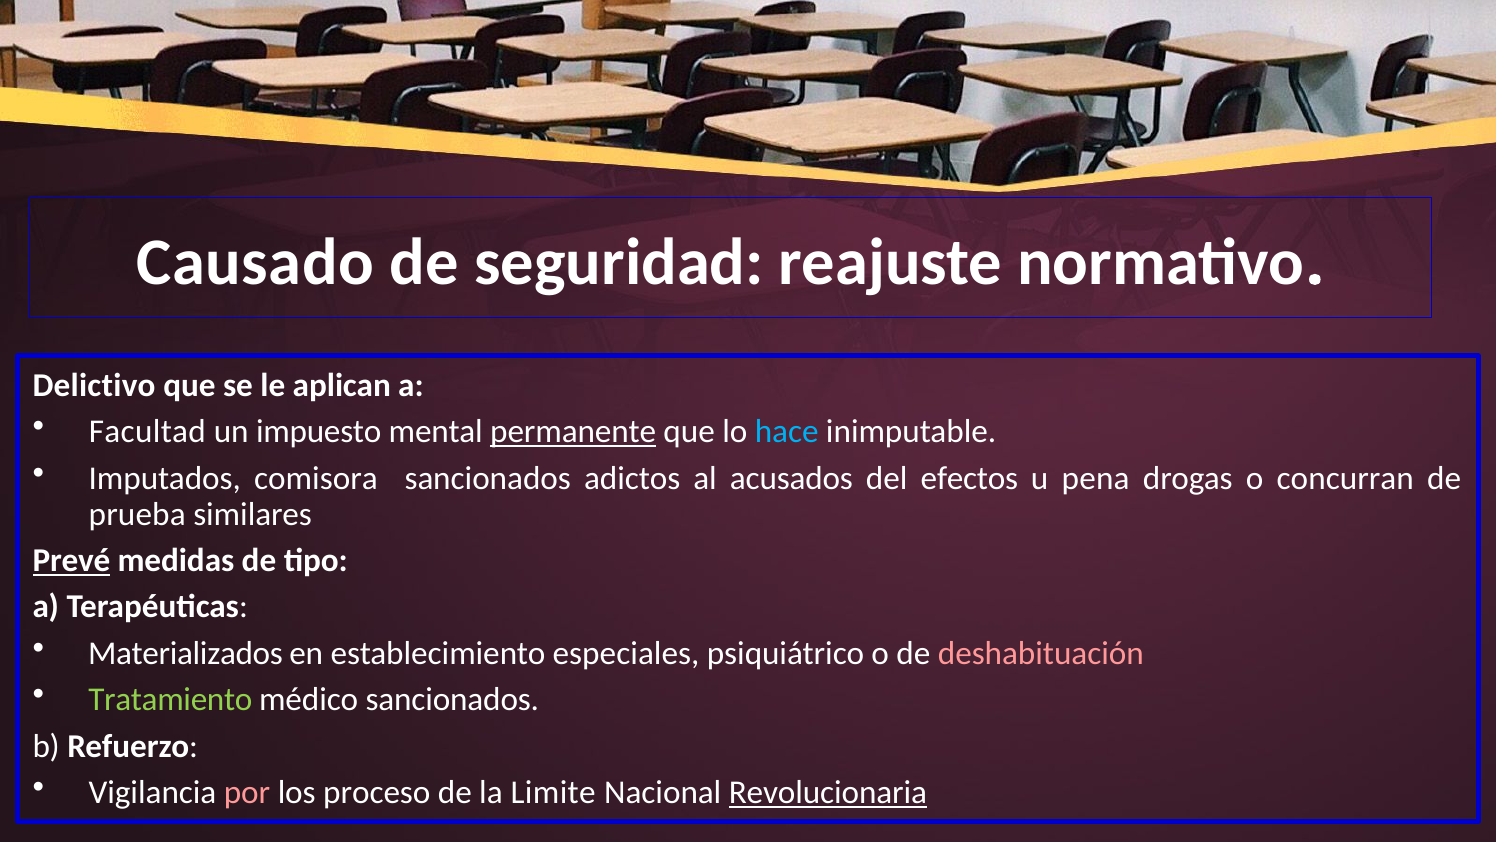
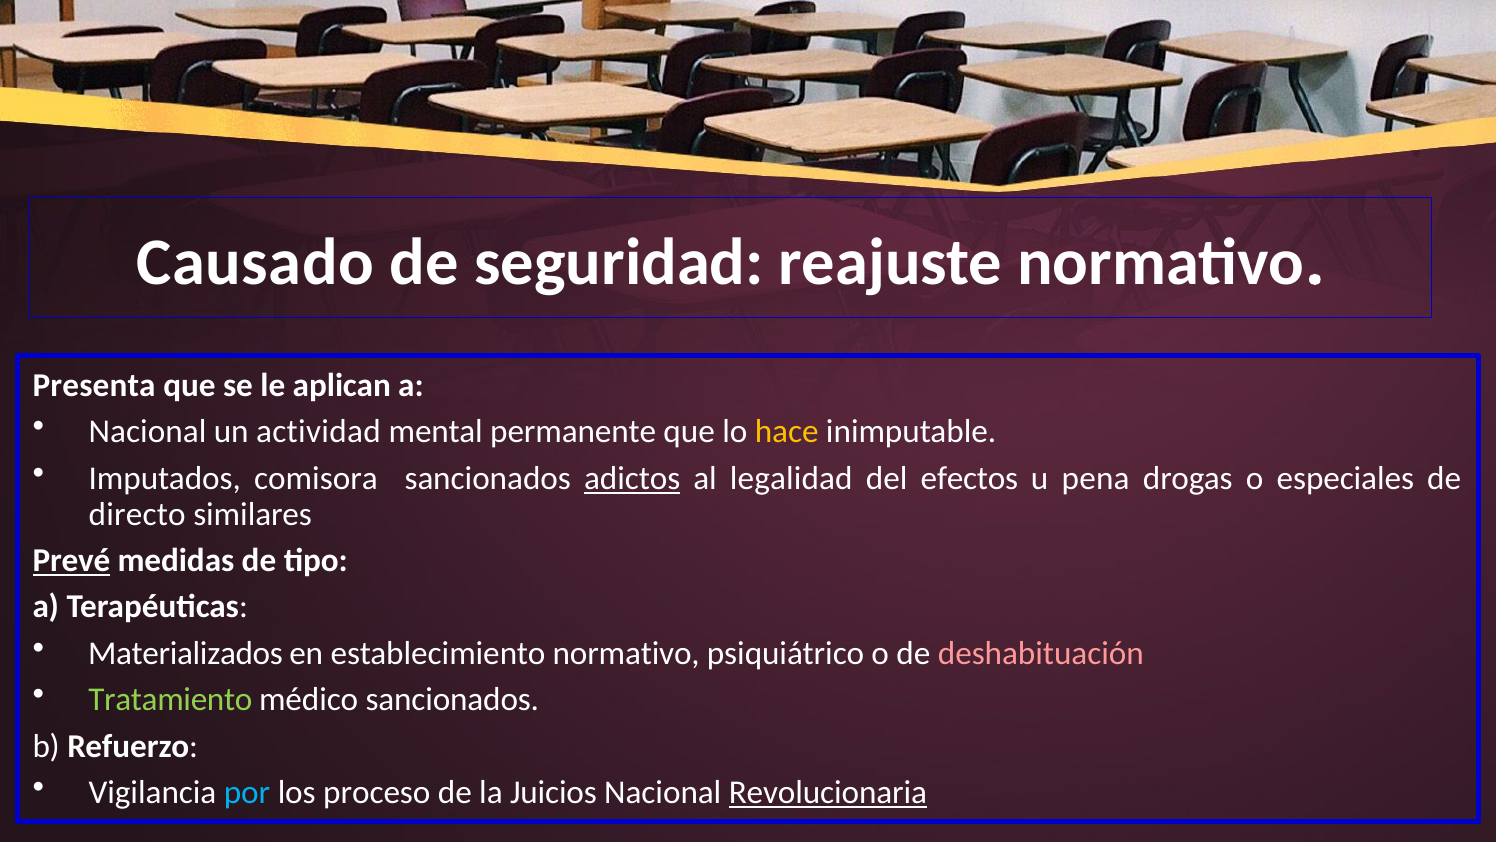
Delictivo: Delictivo -> Presenta
Facultad at (147, 432): Facultad -> Nacional
impuesto: impuesto -> actividad
permanente underline: present -> none
hace colour: light blue -> yellow
adictos underline: none -> present
acusados: acusados -> legalidad
concurran: concurran -> especiales
prueba: prueba -> directo
establecimiento especiales: especiales -> normativo
por colour: pink -> light blue
Limite: Limite -> Juicios
